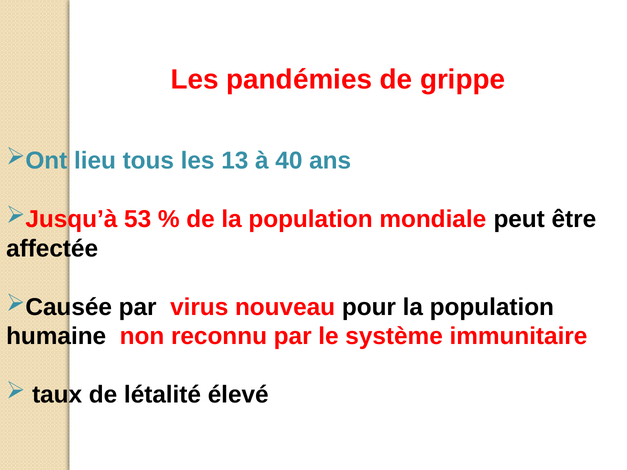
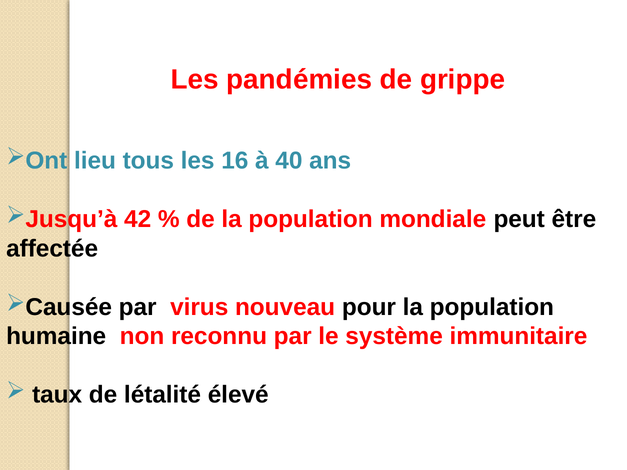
13: 13 -> 16
53: 53 -> 42
